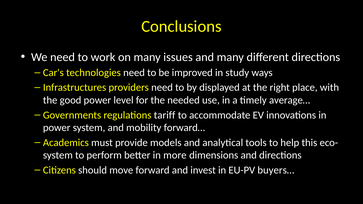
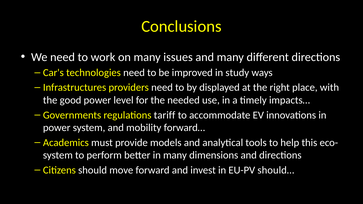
average…: average… -> impacts…
in more: more -> many
buyers…: buyers… -> should…
